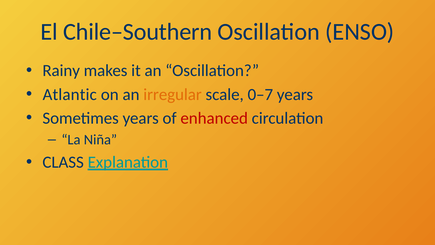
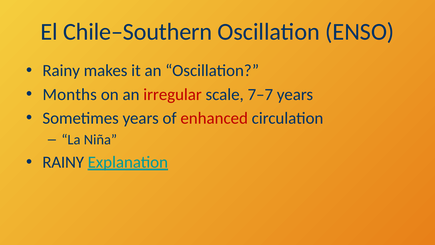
Atlantic: Atlantic -> Months
irregular colour: orange -> red
0–7: 0–7 -> 7–7
CLASS at (63, 162): CLASS -> RAINY
